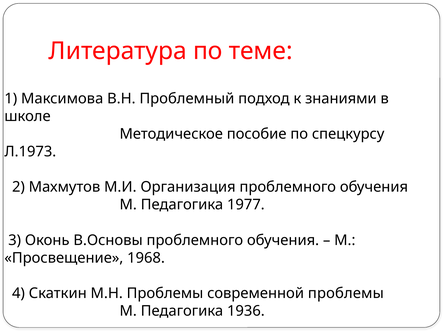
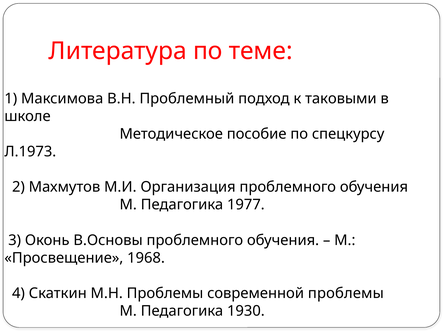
знаниями: знаниями -> таковыми
1936: 1936 -> 1930
